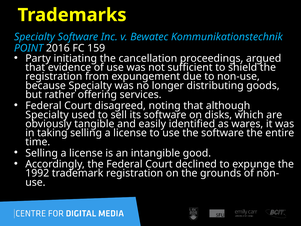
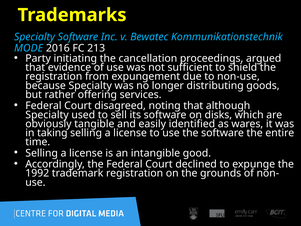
POINT: POINT -> MODE
159: 159 -> 213
